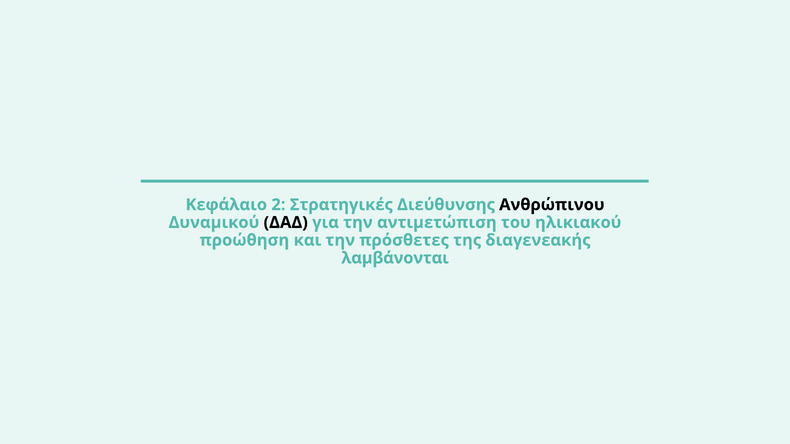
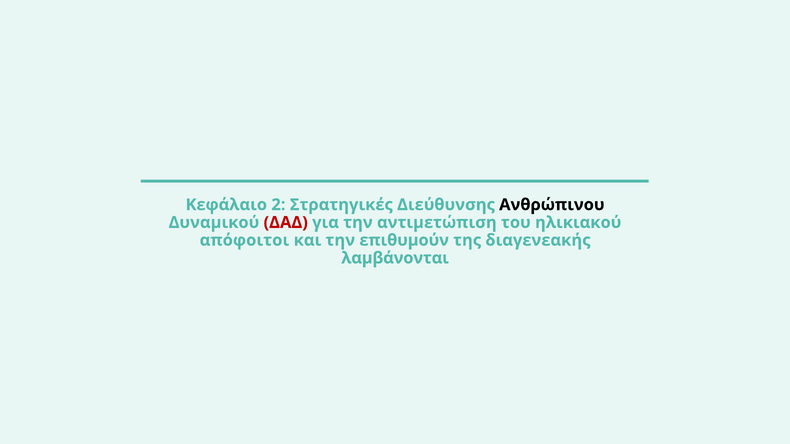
ΔΑΔ colour: black -> red
προώθηση: προώθηση -> απόφοιτοι
πρόσθετες: πρόσθετες -> επιθυμούν
